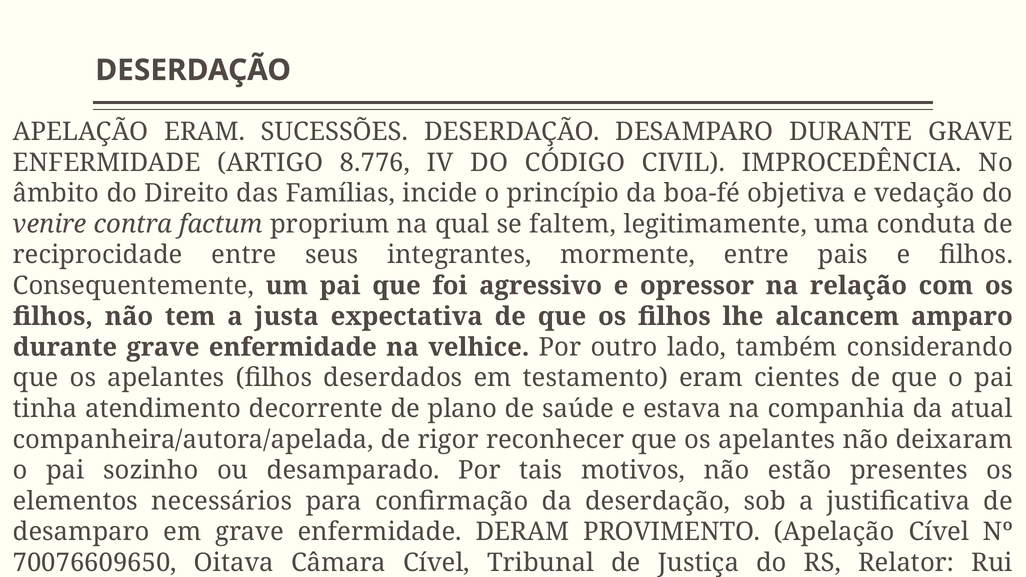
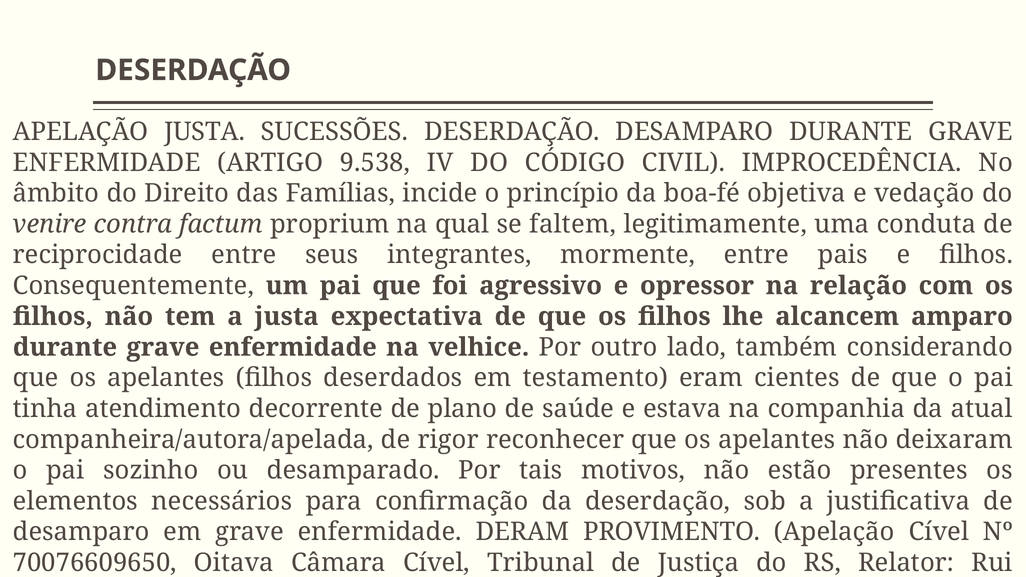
APELAÇÃO ERAM: ERAM -> JUSTA
8.776: 8.776 -> 9.538
